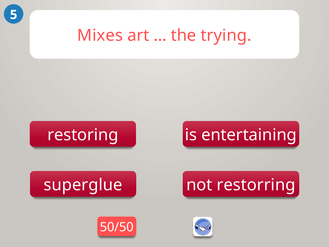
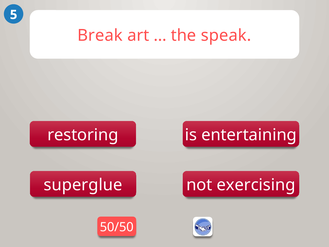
Mixes: Mixes -> Break
trying: trying -> speak
restorring: restorring -> exercising
